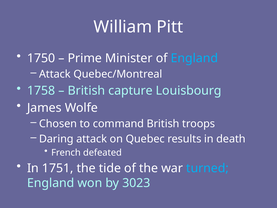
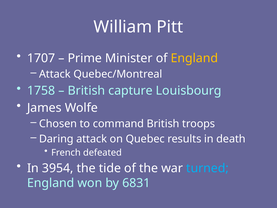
1750: 1750 -> 1707
England at (194, 58) colour: light blue -> yellow
1751: 1751 -> 3954
3023: 3023 -> 6831
